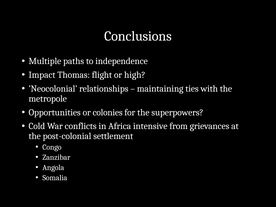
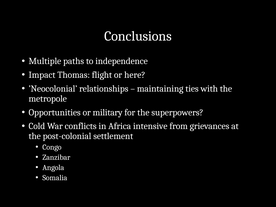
high: high -> here
colonies: colonies -> military
